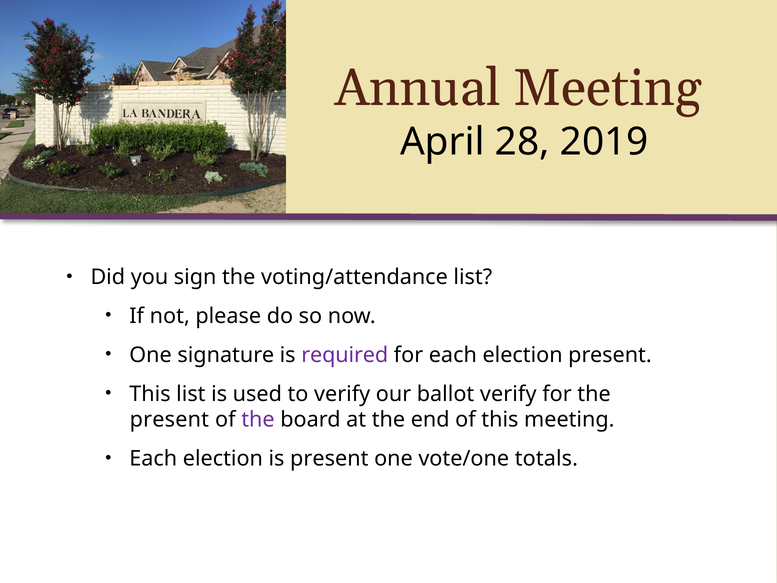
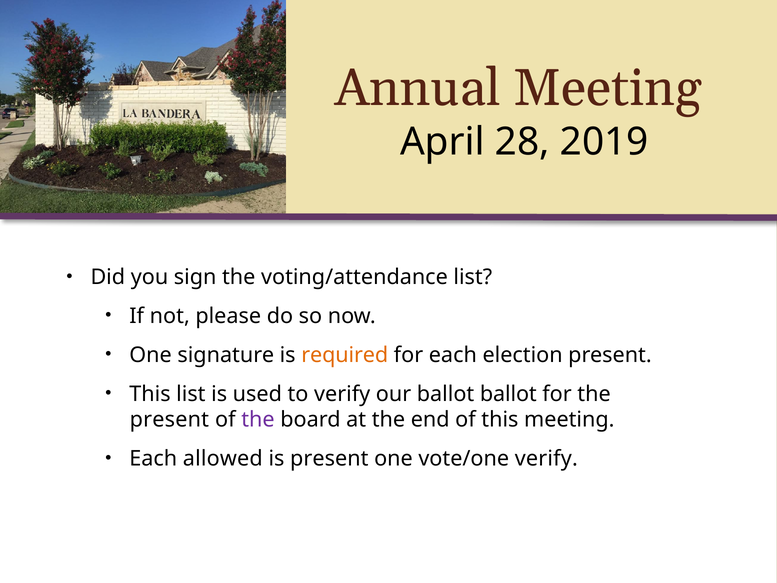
required colour: purple -> orange
ballot verify: verify -> ballot
election at (223, 459): election -> allowed
vote/one totals: totals -> verify
